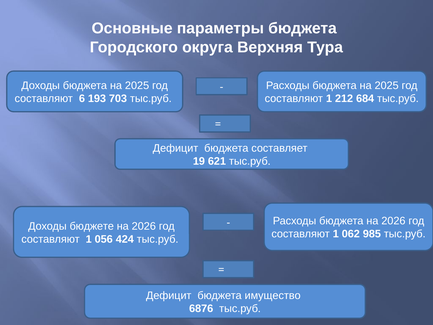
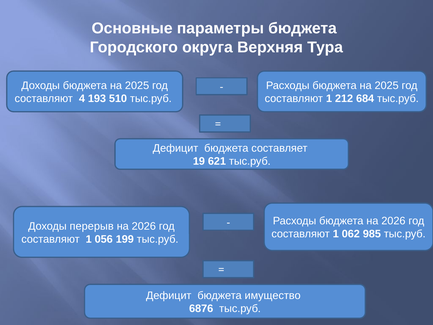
6: 6 -> 4
703: 703 -> 510
бюджете: бюджете -> перерыв
424: 424 -> 199
